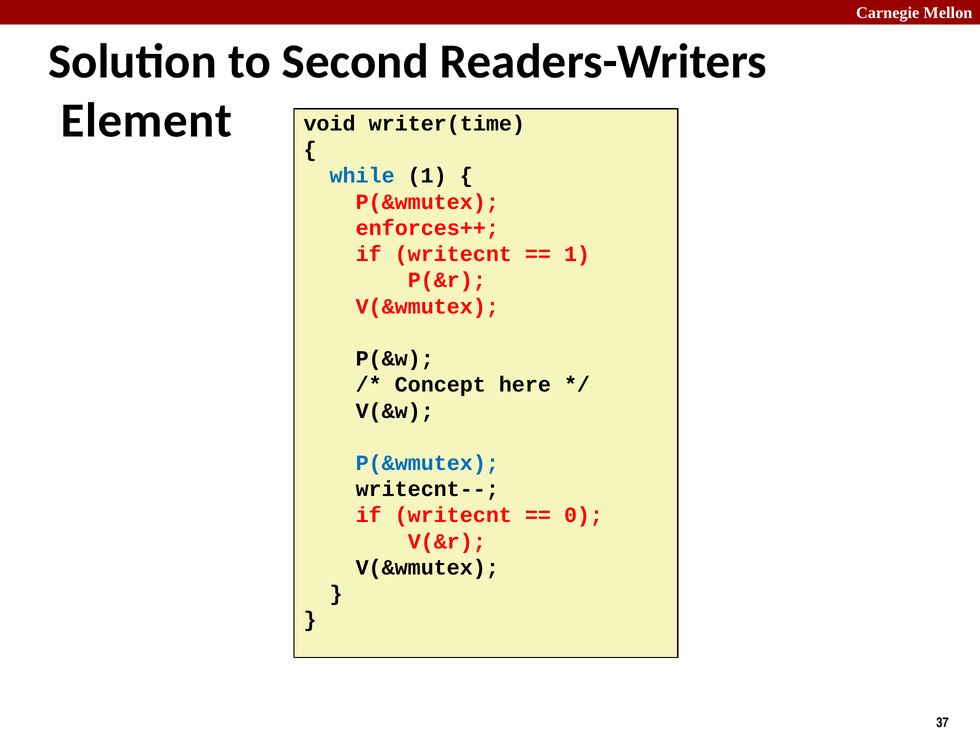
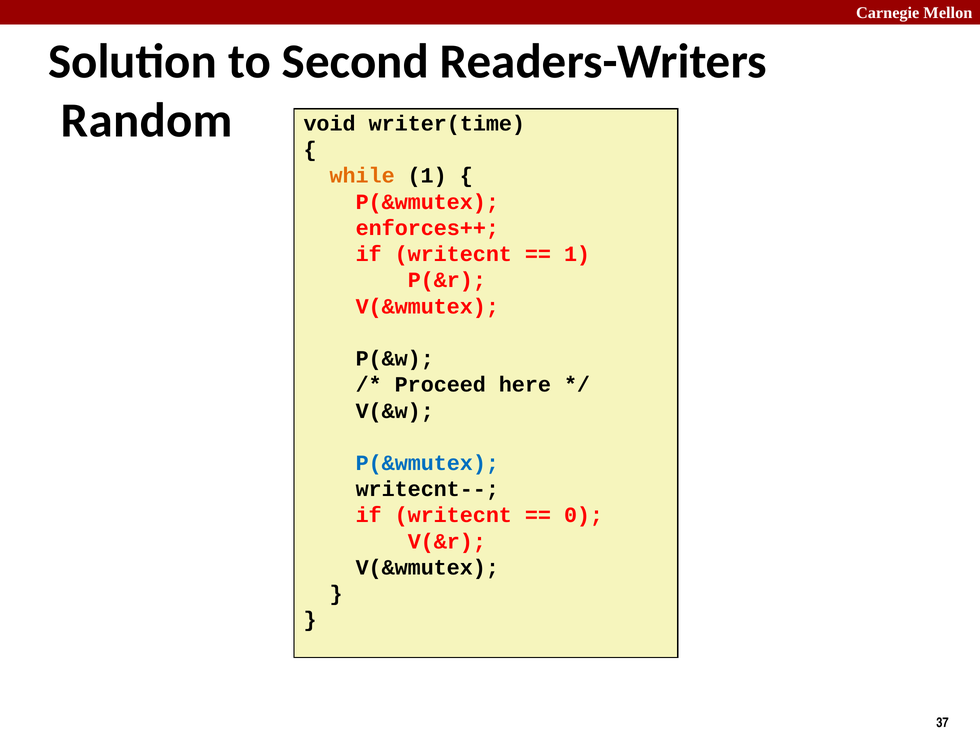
Element: Element -> Random
while colour: blue -> orange
Concept: Concept -> Proceed
